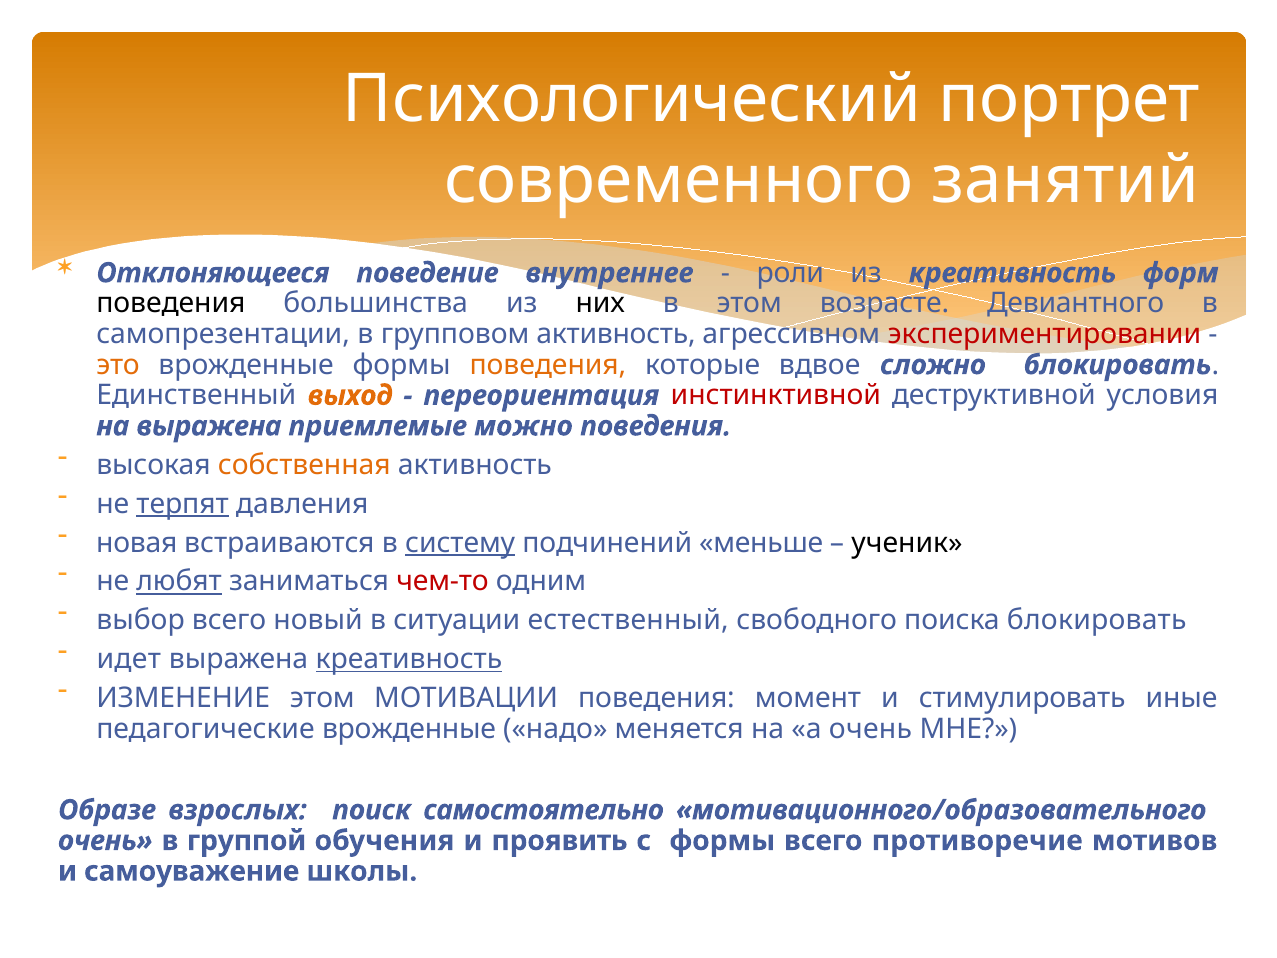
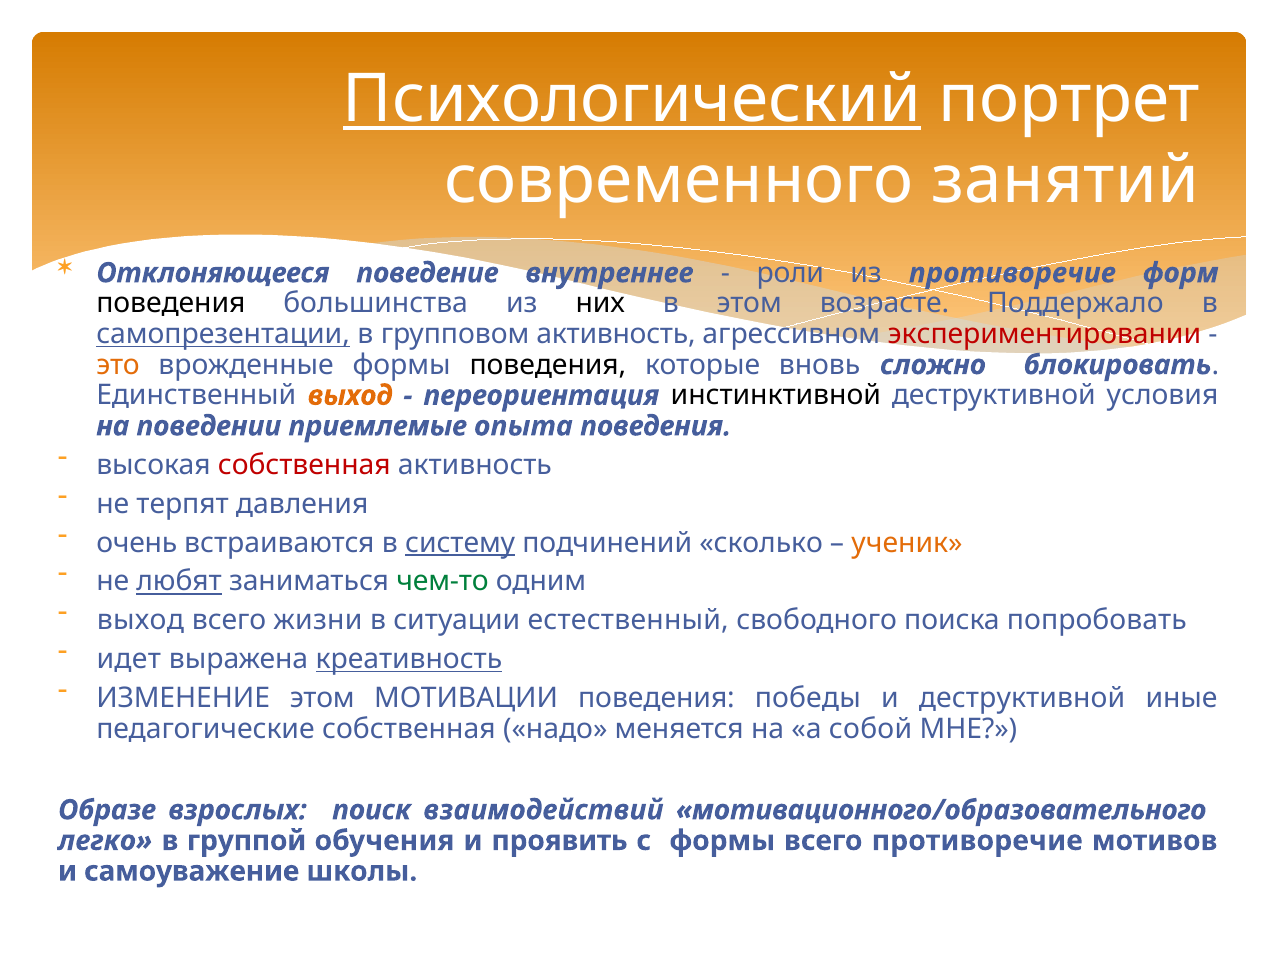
Психологический underline: none -> present
из креативность: креативность -> противоречие
Девиантного: Девиантного -> Поддержало
самопрезентации underline: none -> present
поведения at (548, 365) colour: orange -> black
вдвое: вдвое -> вновь
инстинктивной colour: red -> black
на выражена: выражена -> поведении
можно: можно -> опыта
собственная at (304, 465) colour: orange -> red
терпят underline: present -> none
новая: новая -> очень
меньше: меньше -> сколько
ученик colour: black -> orange
чем-то colour: red -> green
выбор at (141, 620): выбор -> выход
новый: новый -> жизни
поиска блокировать: блокировать -> попробовать
момент: момент -> победы
и стимулировать: стимулировать -> деструктивной
педагогические врожденные: врожденные -> собственная
а очень: очень -> собой
самостоятельно: самостоятельно -> взаимодействий
очень at (105, 840): очень -> легко
